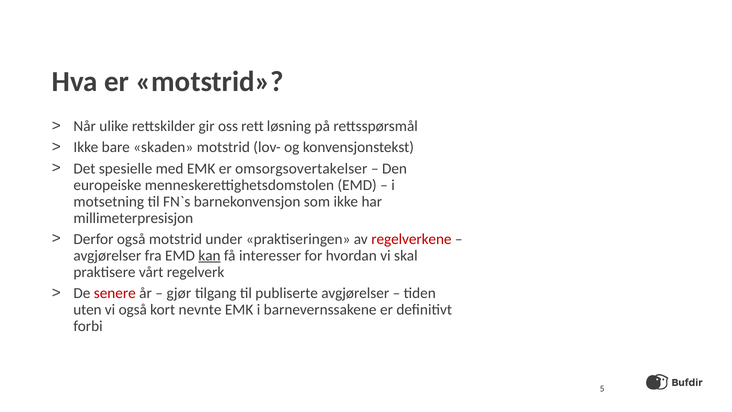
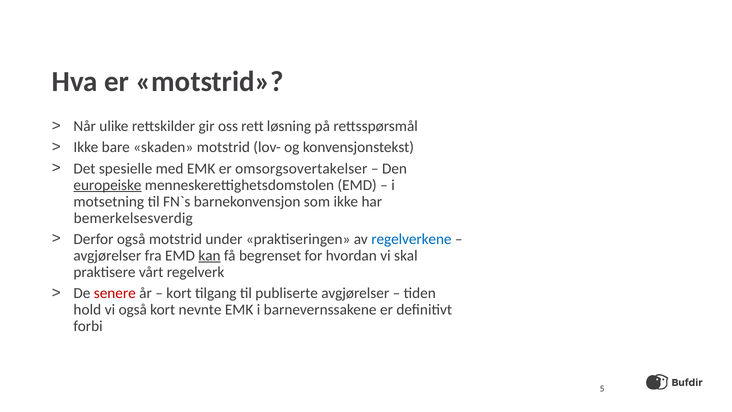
europeiske underline: none -> present
millimeterpresisjon: millimeterpresisjon -> bemerkelsesverdig
regelverkene colour: red -> blue
interesser: interesser -> begrenset
gjør at (179, 293): gjør -> kort
uten: uten -> hold
